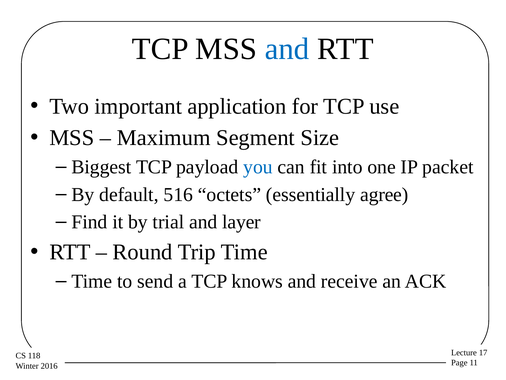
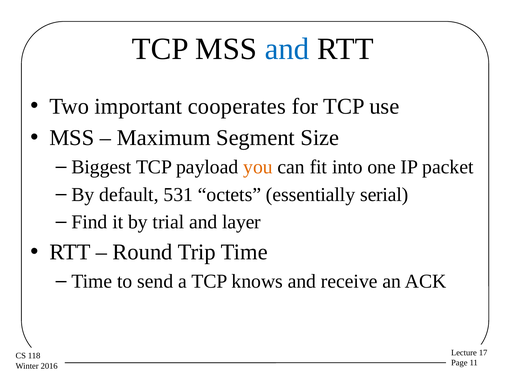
application: application -> cooperates
you colour: blue -> orange
516: 516 -> 531
agree: agree -> serial
